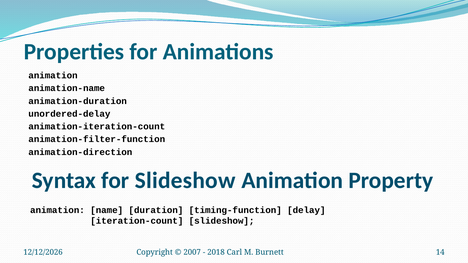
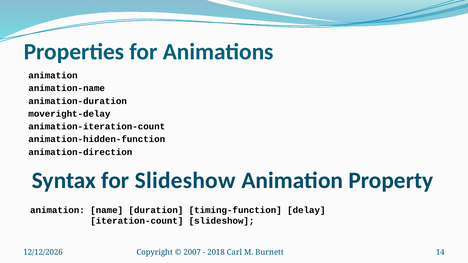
unordered-delay: unordered-delay -> moveright-delay
animation-filter-function: animation-filter-function -> animation-hidden-function
